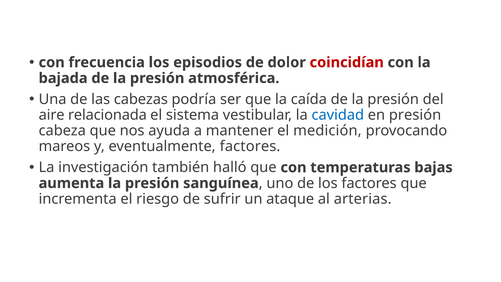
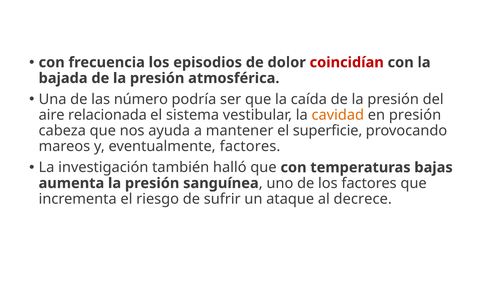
cabezas: cabezas -> número
cavidad colour: blue -> orange
medición: medición -> superficie
arterias: arterias -> decrece
